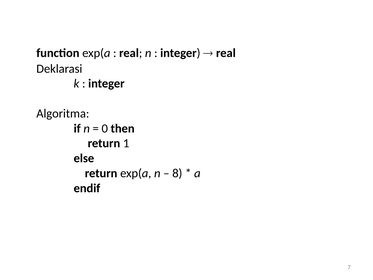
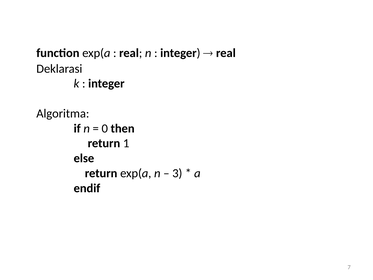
8: 8 -> 3
